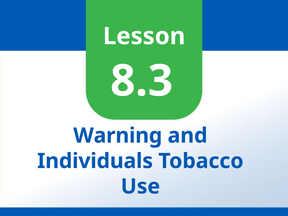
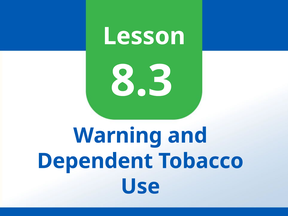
Individuals: Individuals -> Dependent
